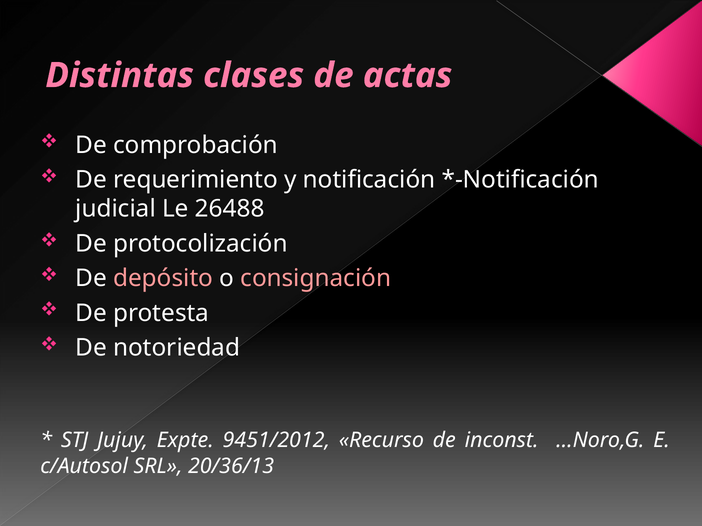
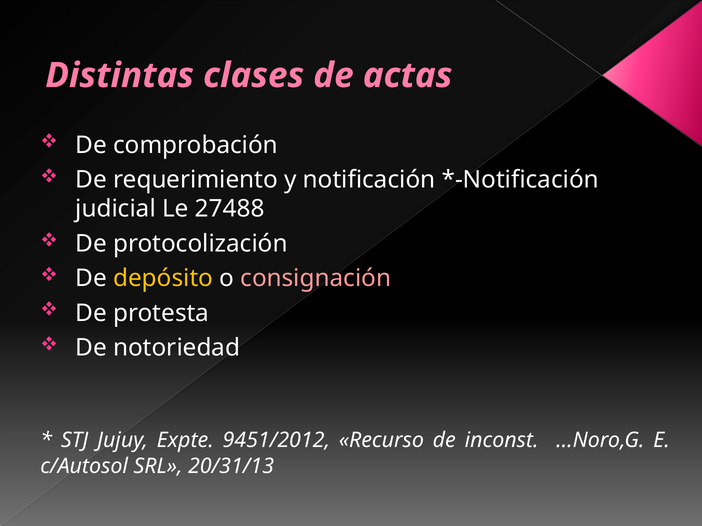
26488: 26488 -> 27488
depósito colour: pink -> yellow
20/36/13: 20/36/13 -> 20/31/13
